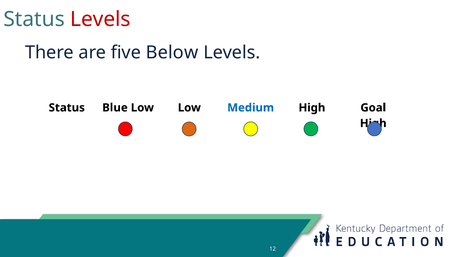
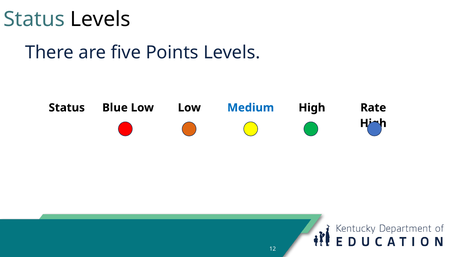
Levels at (100, 19) colour: red -> black
Below: Below -> Points
Goal: Goal -> Rate
